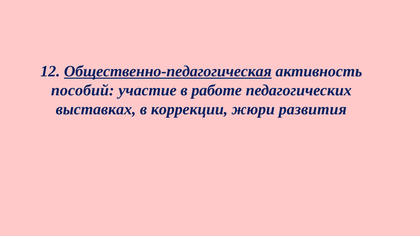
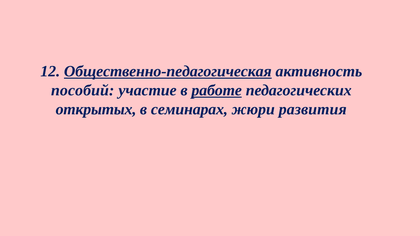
работе underline: none -> present
выставках: выставках -> открытых
коррекции: коррекции -> семинарах
